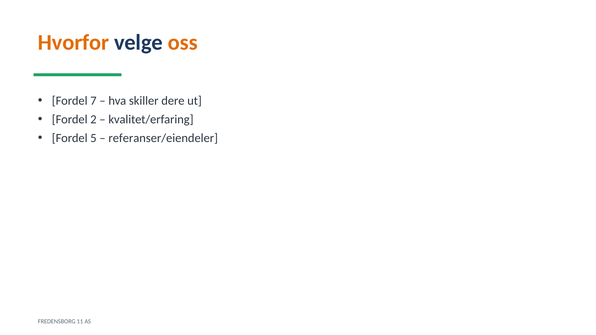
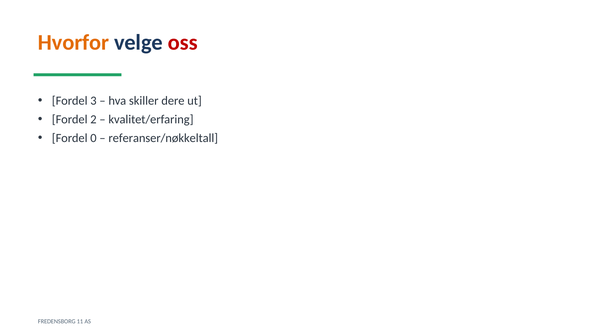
oss colour: orange -> red
7: 7 -> 3
5: 5 -> 0
referanser/eiendeler: referanser/eiendeler -> referanser/nøkkeltall
